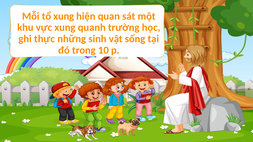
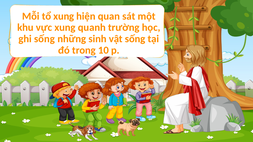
ghi thực: thực -> sống
